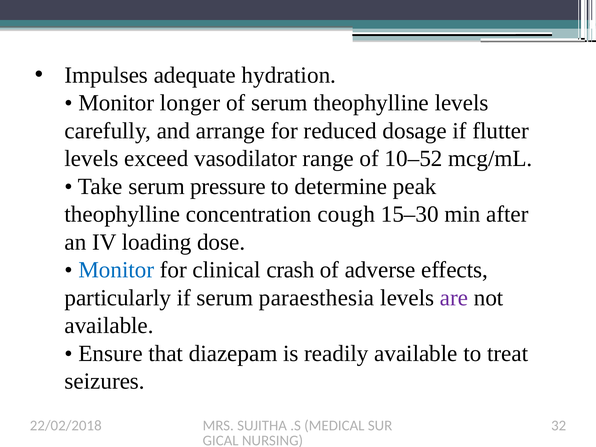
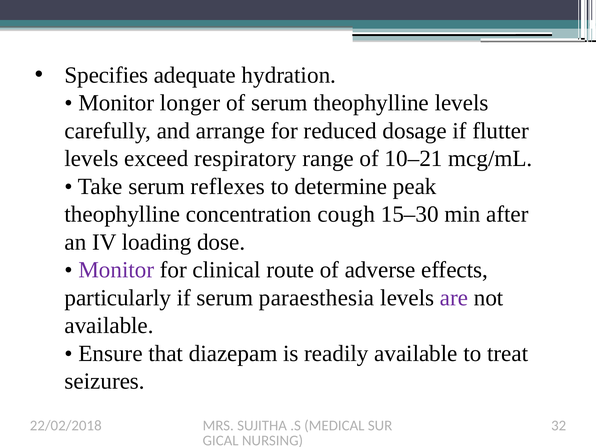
Impulses: Impulses -> Specifies
vasodilator: vasodilator -> respiratory
10–52: 10–52 -> 10–21
pressure: pressure -> reflexes
Monitor at (116, 270) colour: blue -> purple
crash: crash -> route
